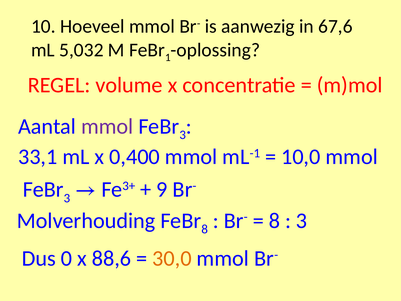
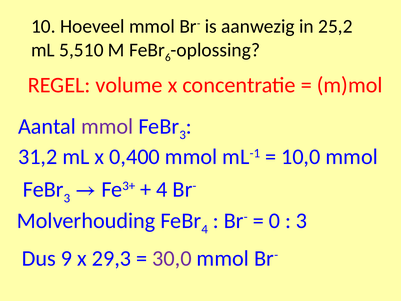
67,6: 67,6 -> 25,2
5,032: 5,032 -> 5,510
1: 1 -> 6
33,1: 33,1 -> 31,2
9 at (162, 189): 9 -> 4
8 at (205, 229): 8 -> 4
8 at (274, 220): 8 -> 0
0: 0 -> 9
88,6: 88,6 -> 29,3
30,0 colour: orange -> purple
